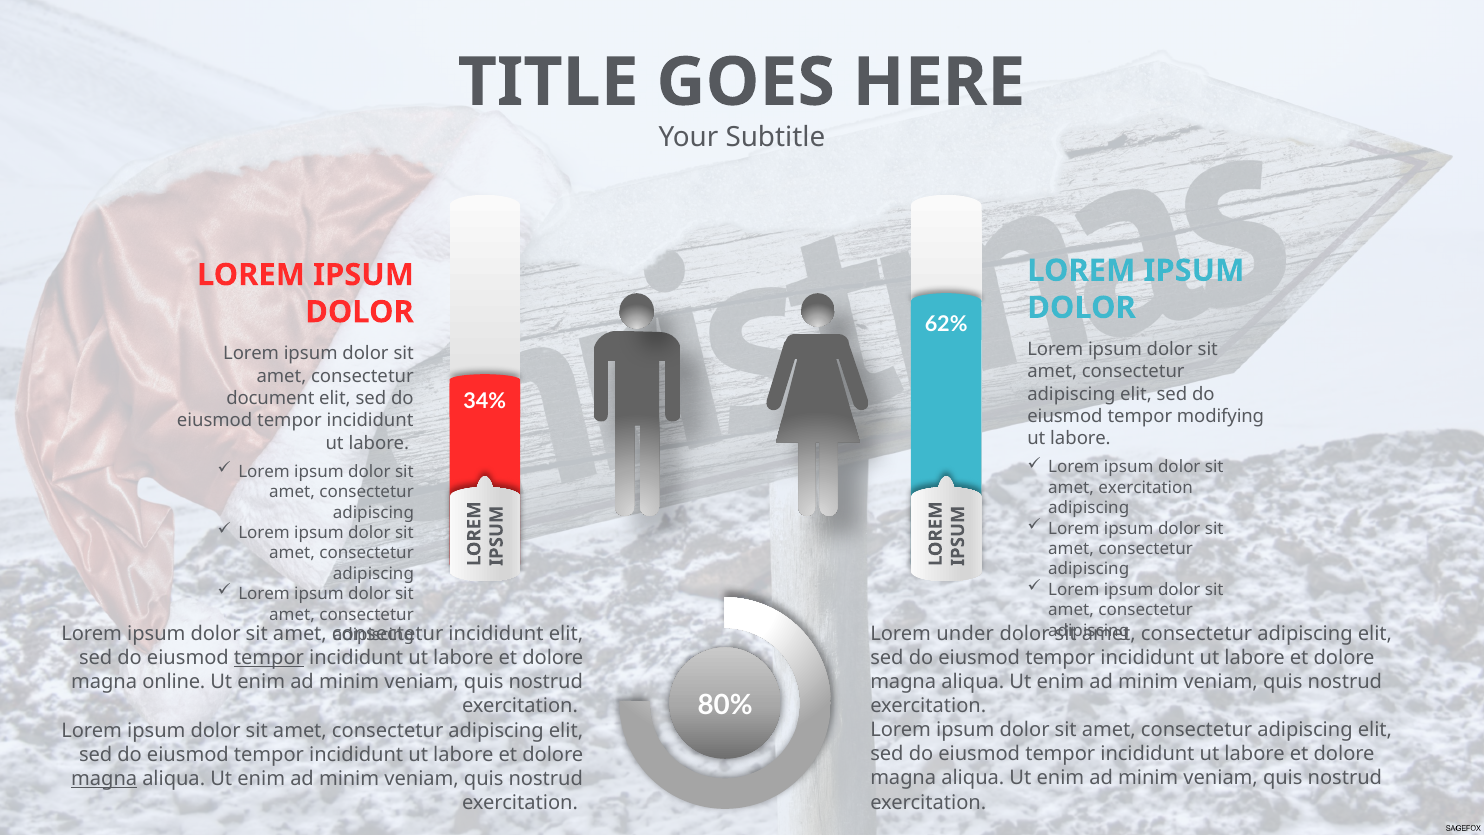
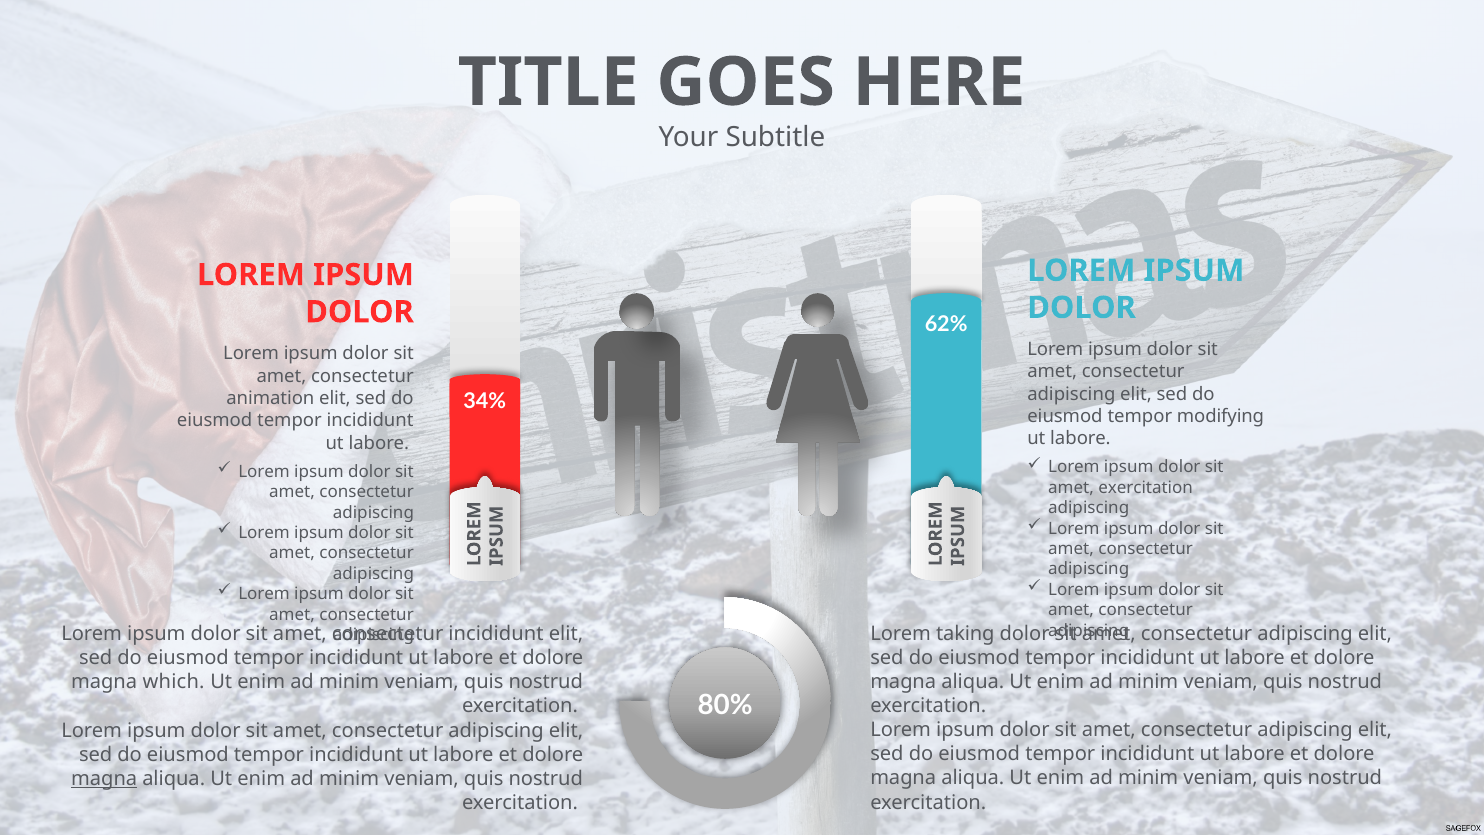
document: document -> animation
under: under -> taking
tempor at (269, 658) underline: present -> none
online: online -> which
